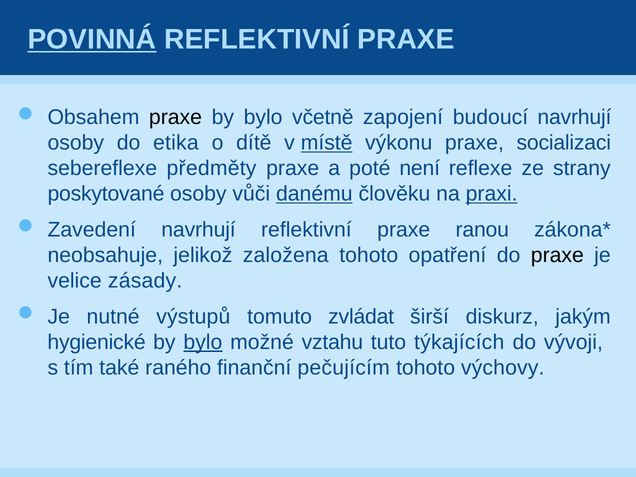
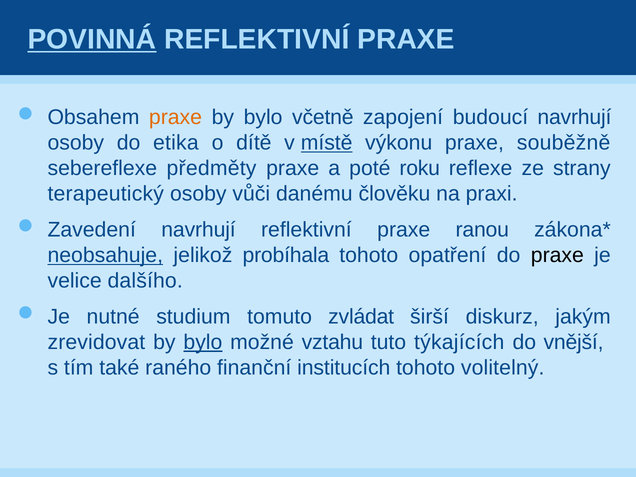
praxe at (175, 117) colour: black -> orange
socializaci: socializaci -> souběžně
není: není -> roku
poskytované: poskytované -> terapeutický
danému underline: present -> none
praxi underline: present -> none
neobsahuje underline: none -> present
založena: založena -> probíhala
zásady: zásady -> dalšího
výstupů: výstupů -> studium
hygienické: hygienické -> zrevidovat
vývoji: vývoji -> vnější
pečujícím: pečujícím -> institucích
výchovy: výchovy -> volitelný
